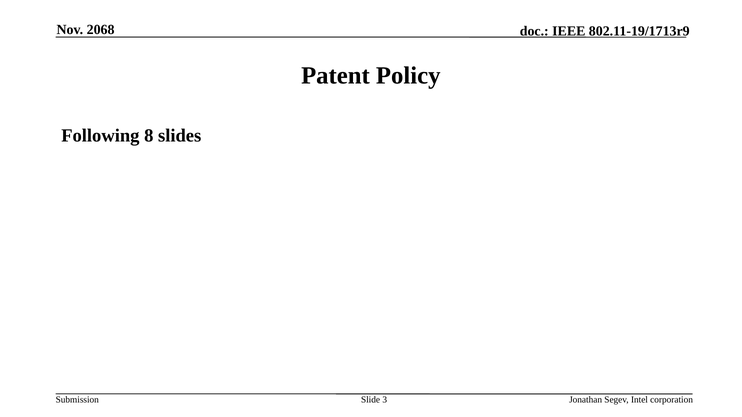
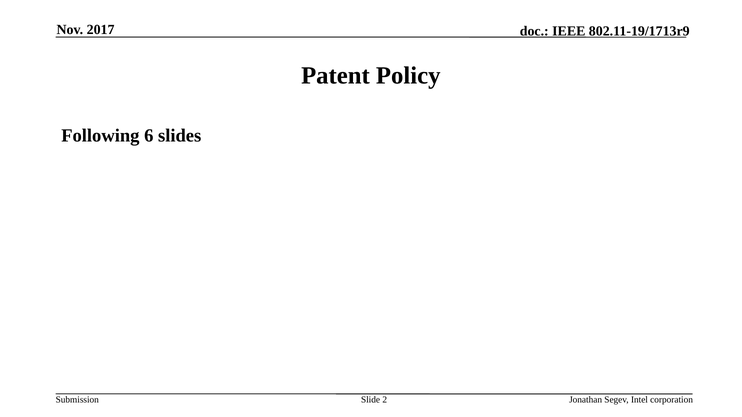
2068: 2068 -> 2017
8: 8 -> 6
3: 3 -> 2
